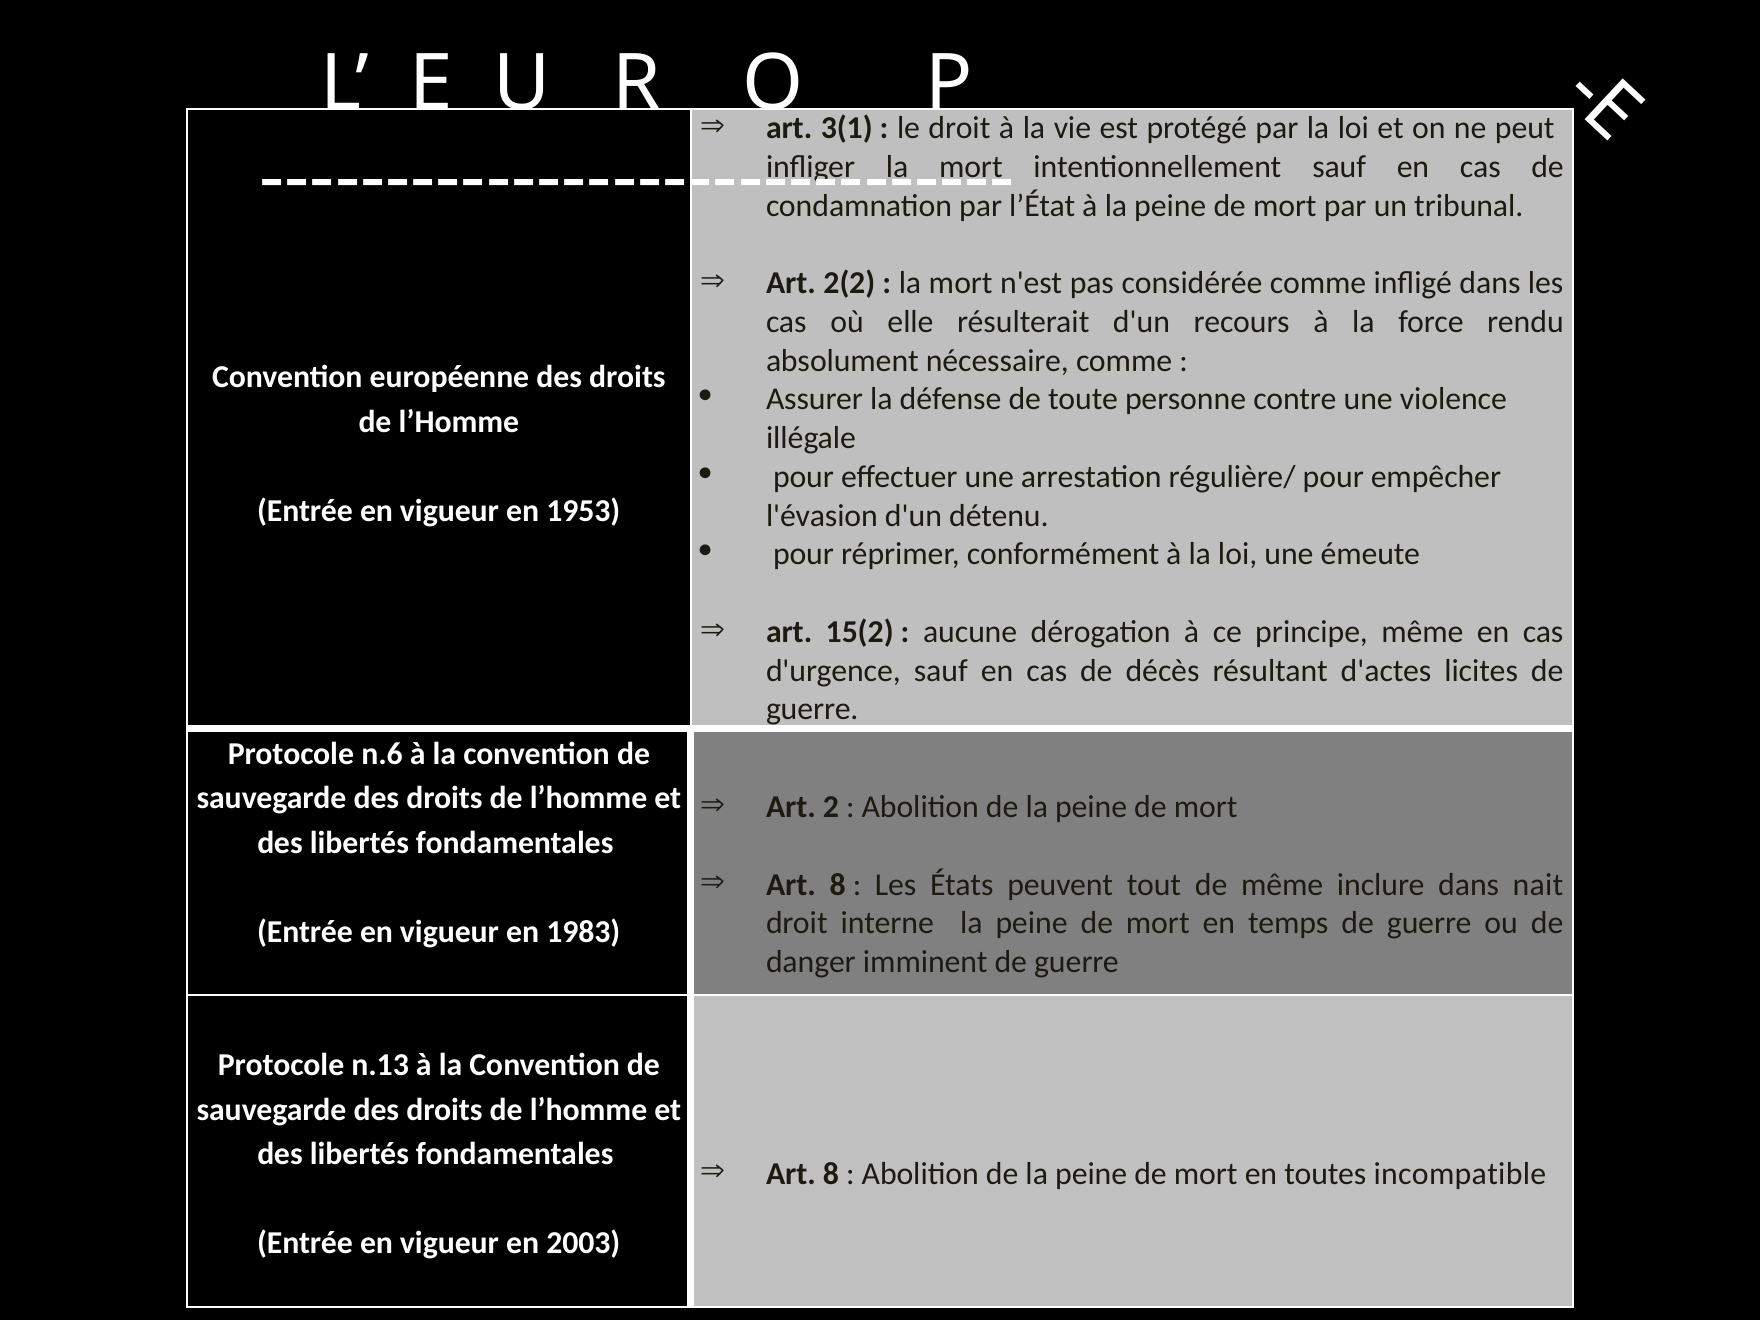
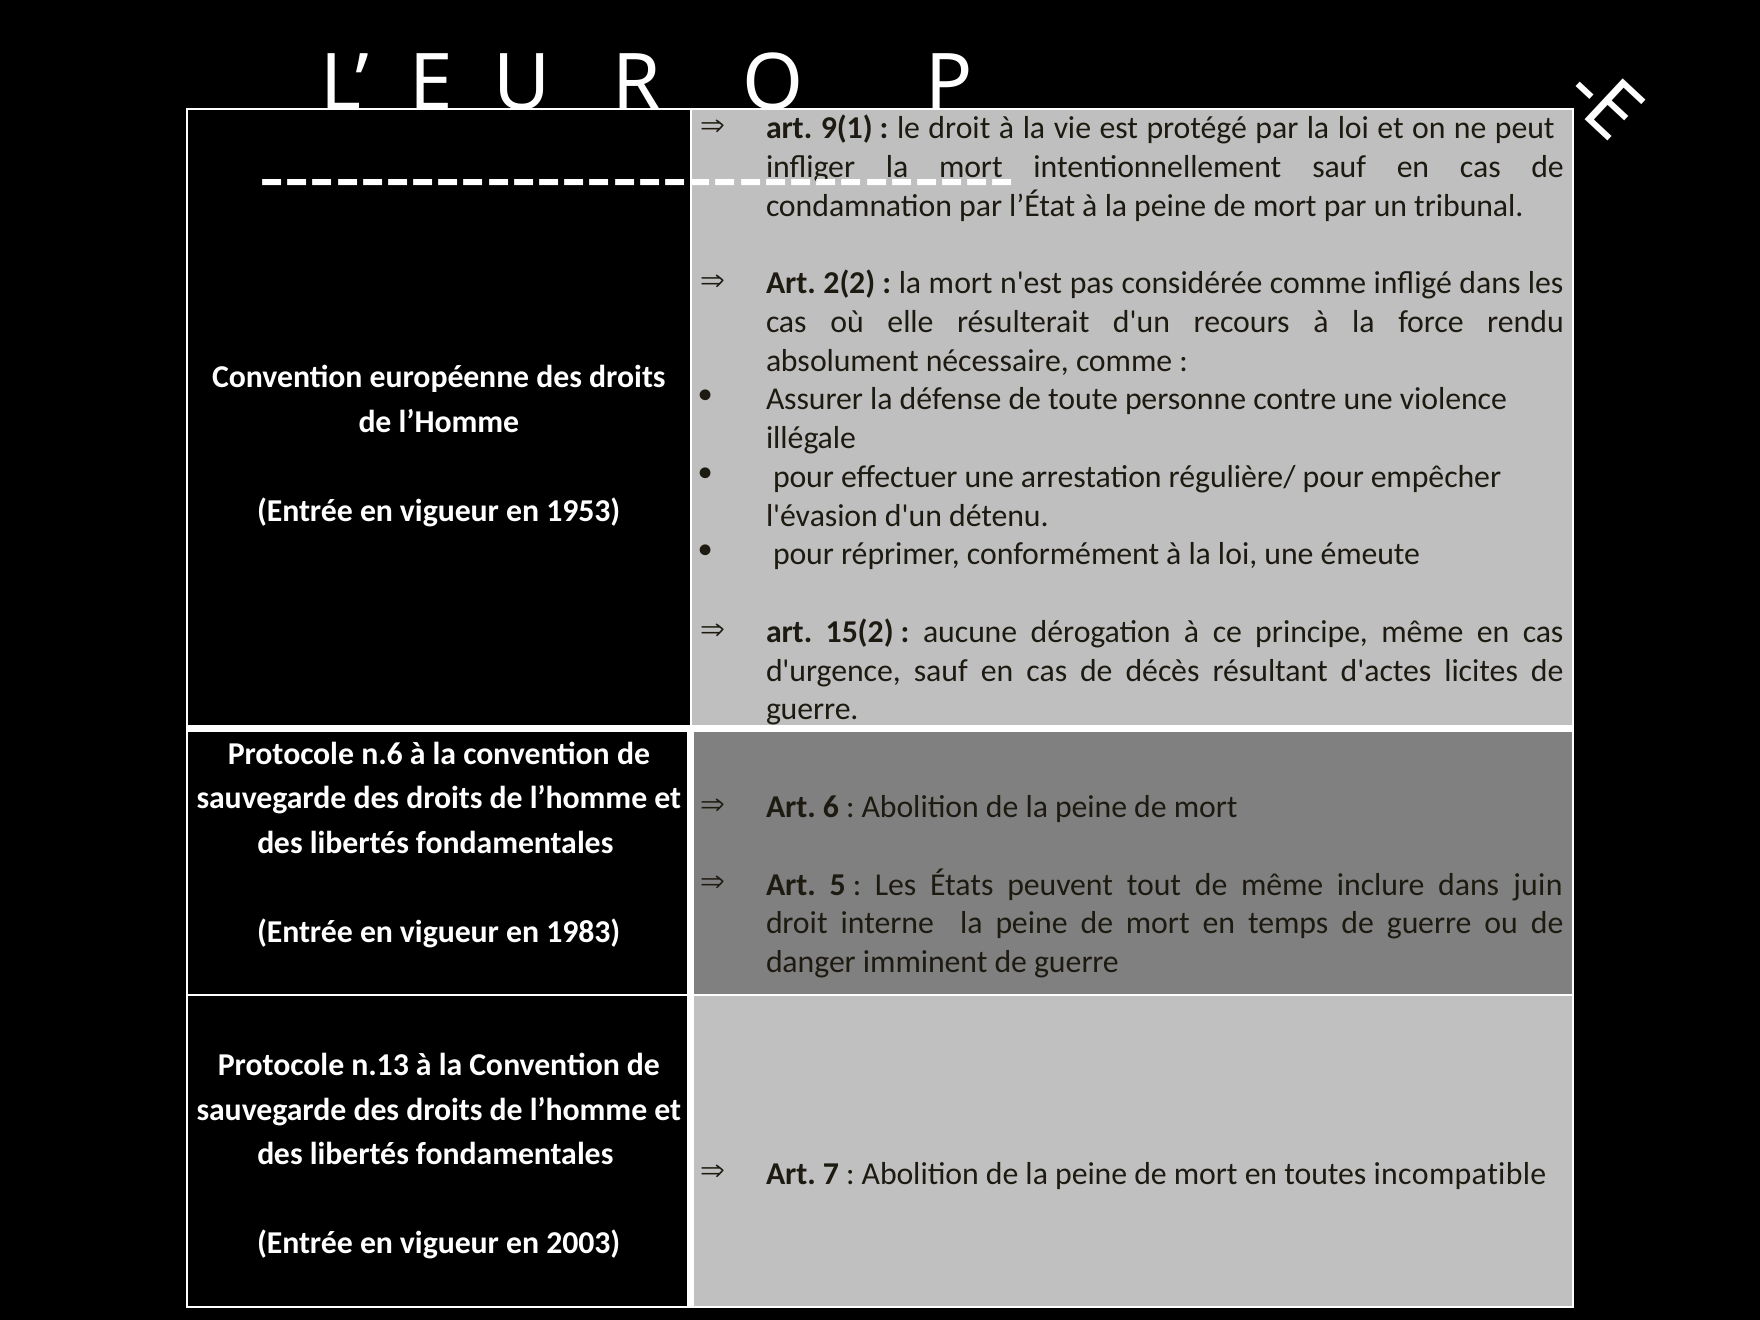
3(1: 3(1 -> 9(1
2: 2 -> 6
8 at (838, 885): 8 -> 5
nait: nait -> juin
8 at (831, 1174): 8 -> 7
